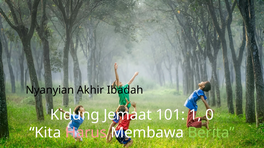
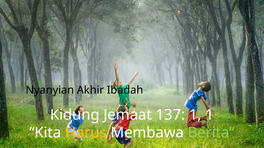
101: 101 -> 137
1 0: 0 -> 1
Harus colour: pink -> yellow
